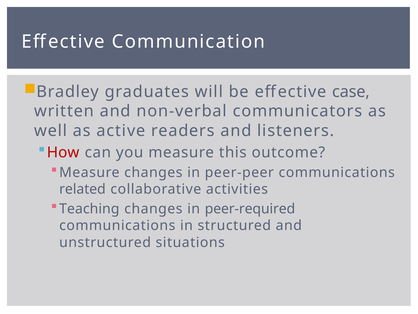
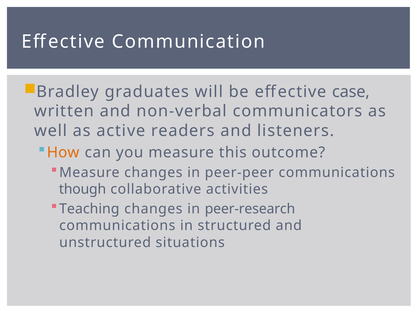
How colour: red -> orange
related: related -> though
peer-required: peer-required -> peer-research
